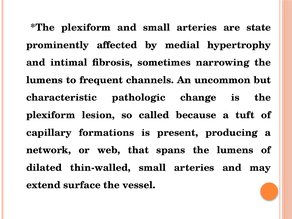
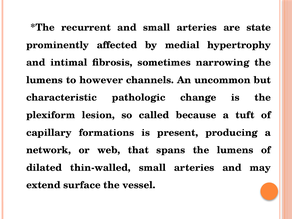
plexiform at (86, 27): plexiform -> recurrent
frequent: frequent -> however
